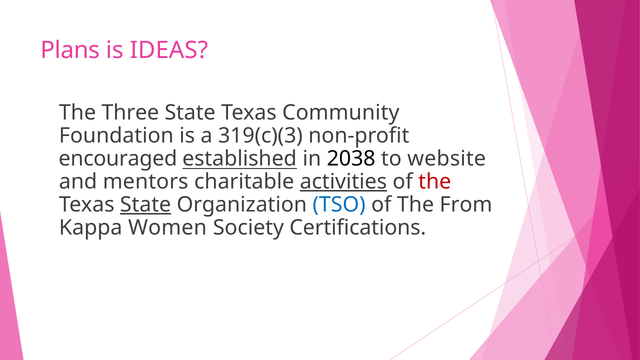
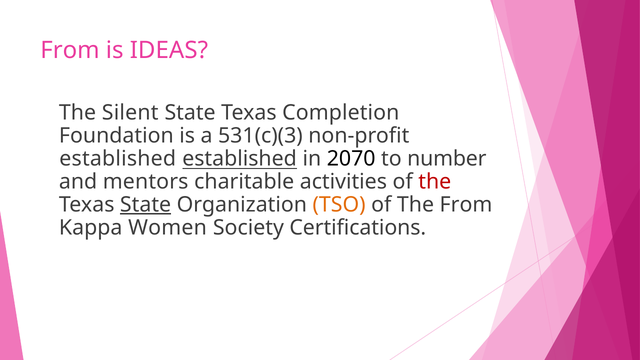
Plans at (70, 50): Plans -> From
Three: Three -> Silent
Community: Community -> Completion
319(c)(3: 319(c)(3 -> 531(c)(3
encouraged at (118, 159): encouraged -> established
2038: 2038 -> 2070
website: website -> number
activities underline: present -> none
TSO colour: blue -> orange
